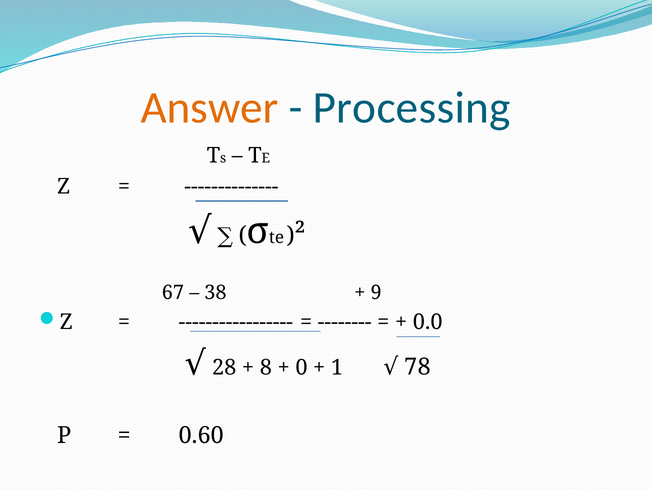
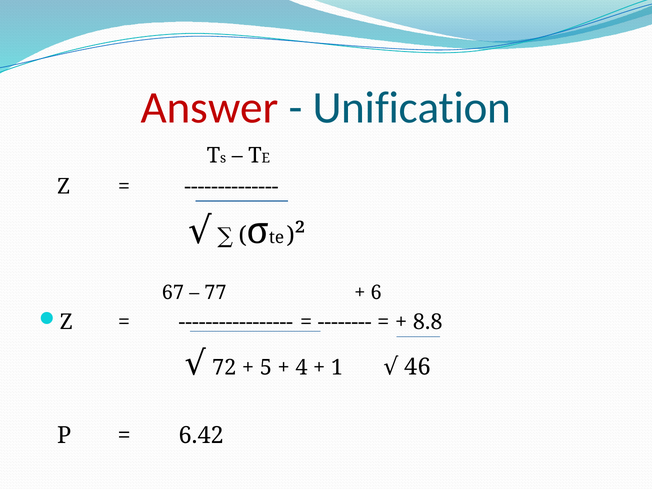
Answer colour: orange -> red
Processing: Processing -> Unification
38: 38 -> 77
9: 9 -> 6
0.0: 0.0 -> 8.8
28: 28 -> 72
8: 8 -> 5
0: 0 -> 4
78: 78 -> 46
0.60: 0.60 -> 6.42
